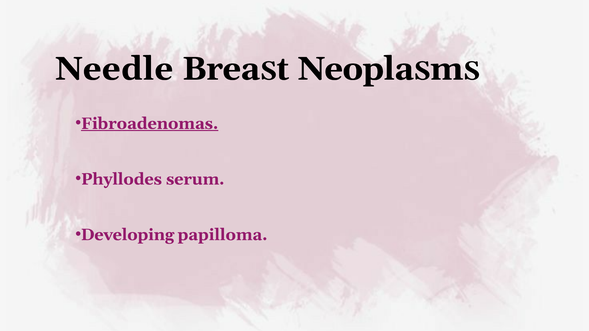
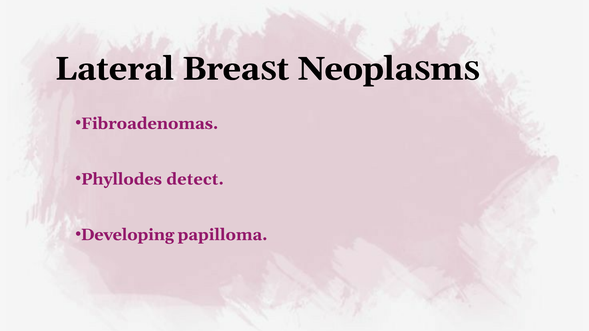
Needle: Needle -> Lateral
Fibroadenomas underline: present -> none
serum: serum -> detect
